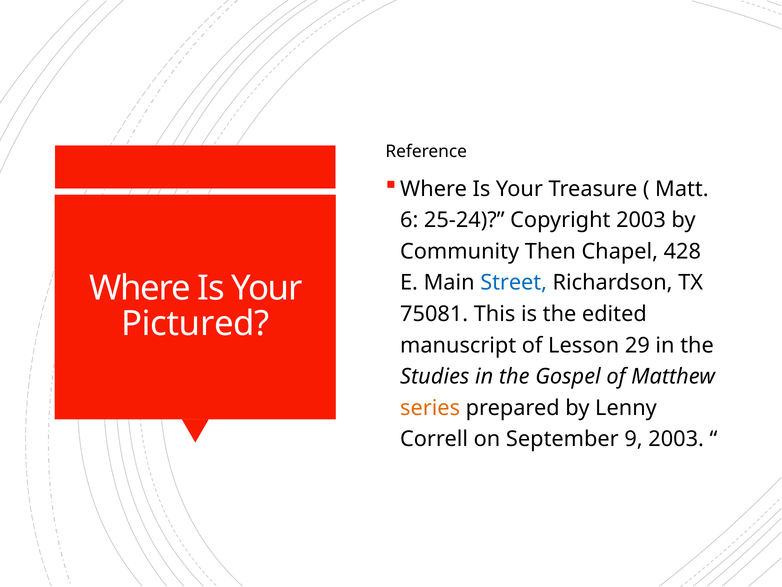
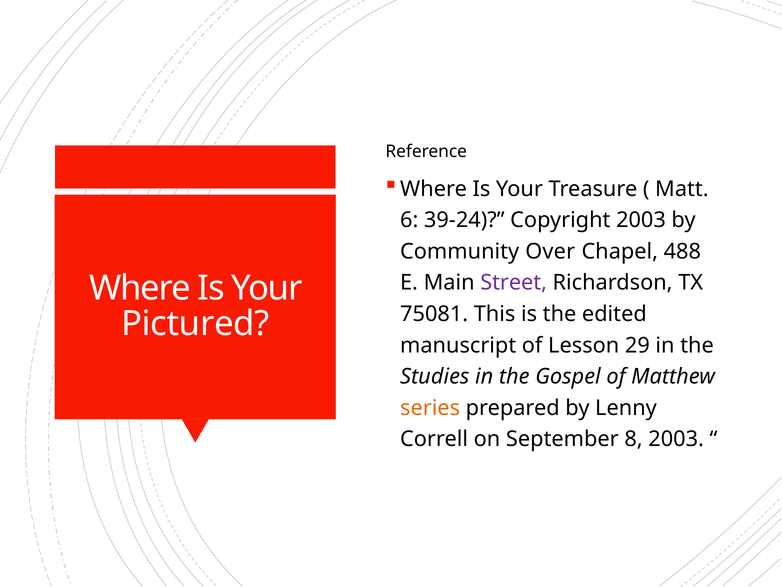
25-24: 25-24 -> 39-24
Then: Then -> Over
428: 428 -> 488
Street colour: blue -> purple
9: 9 -> 8
